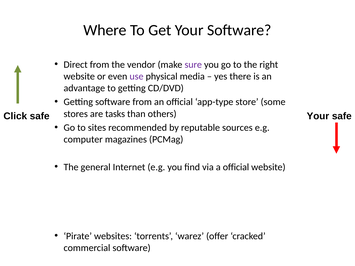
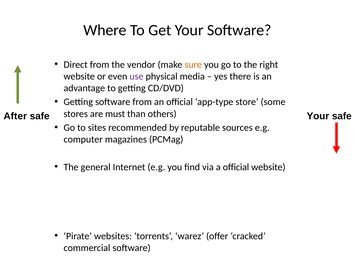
sure colour: purple -> orange
tasks: tasks -> must
Click: Click -> After
